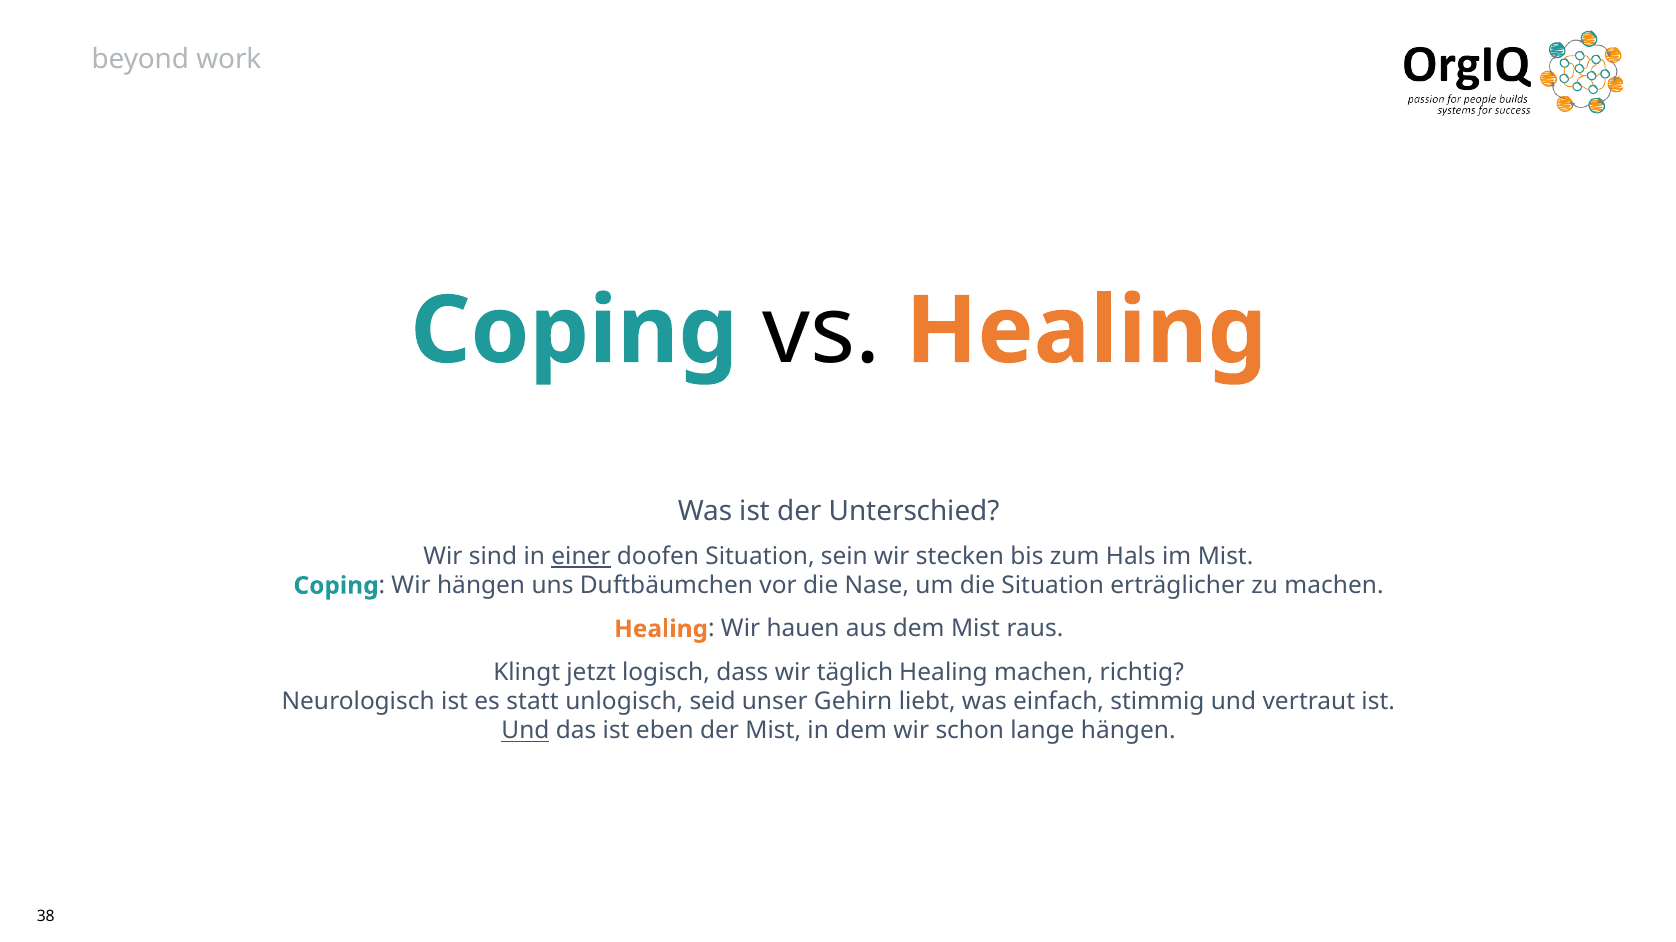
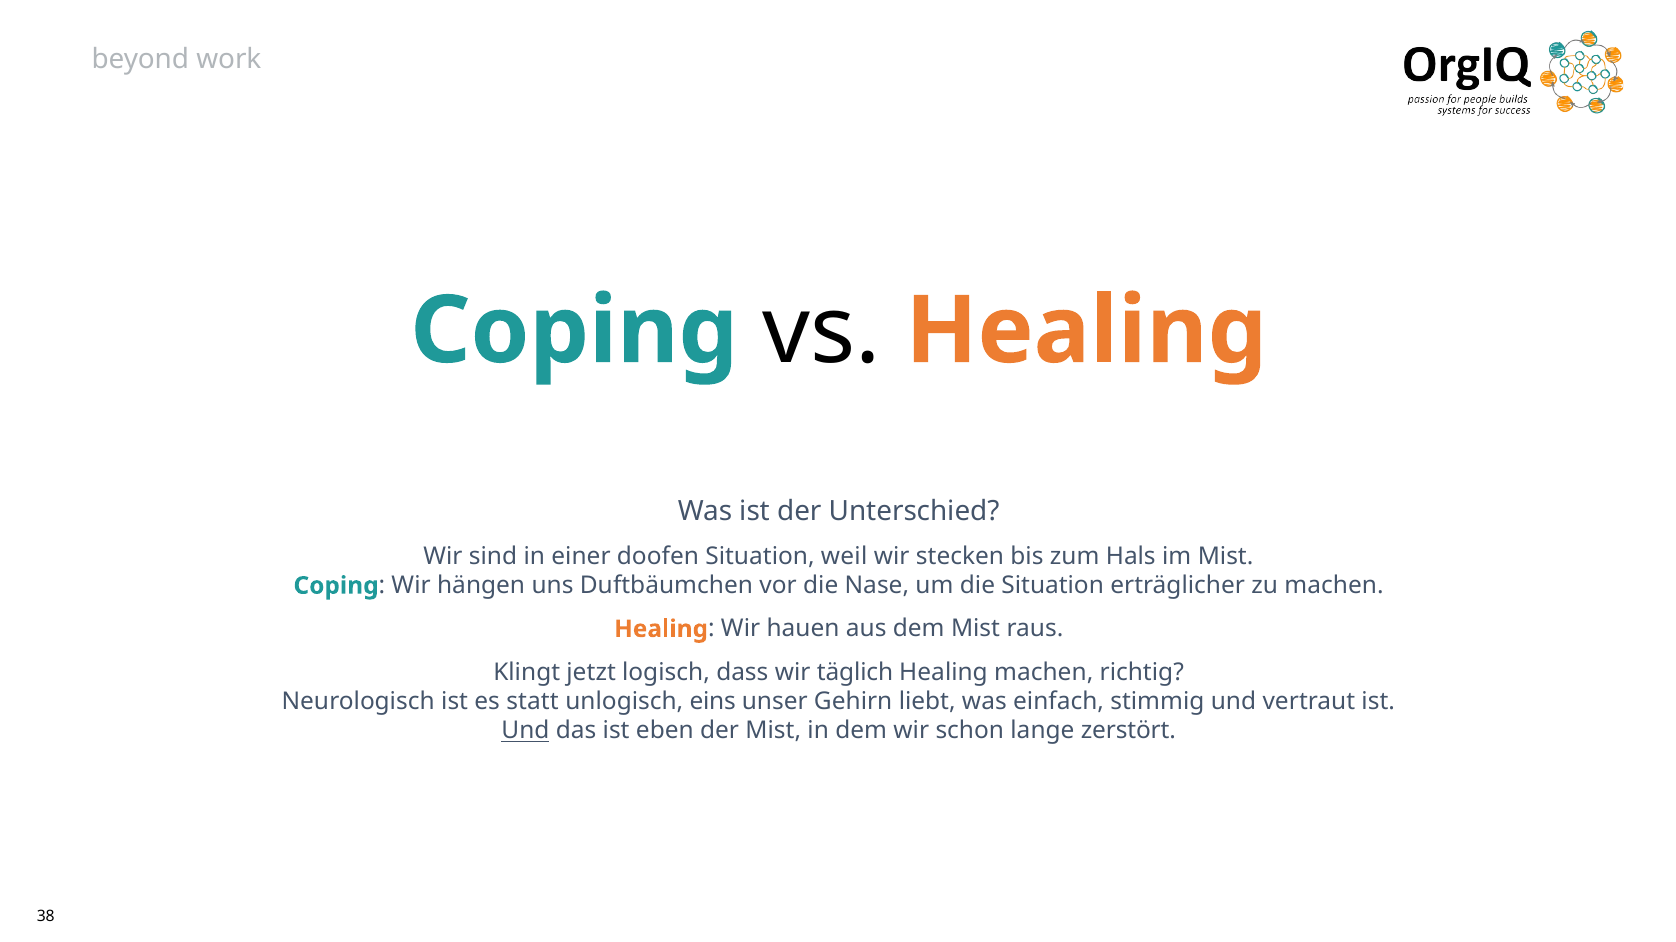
einer underline: present -> none
sein: sein -> weil
seid: seid -> eins
lange hängen: hängen -> zerstört
